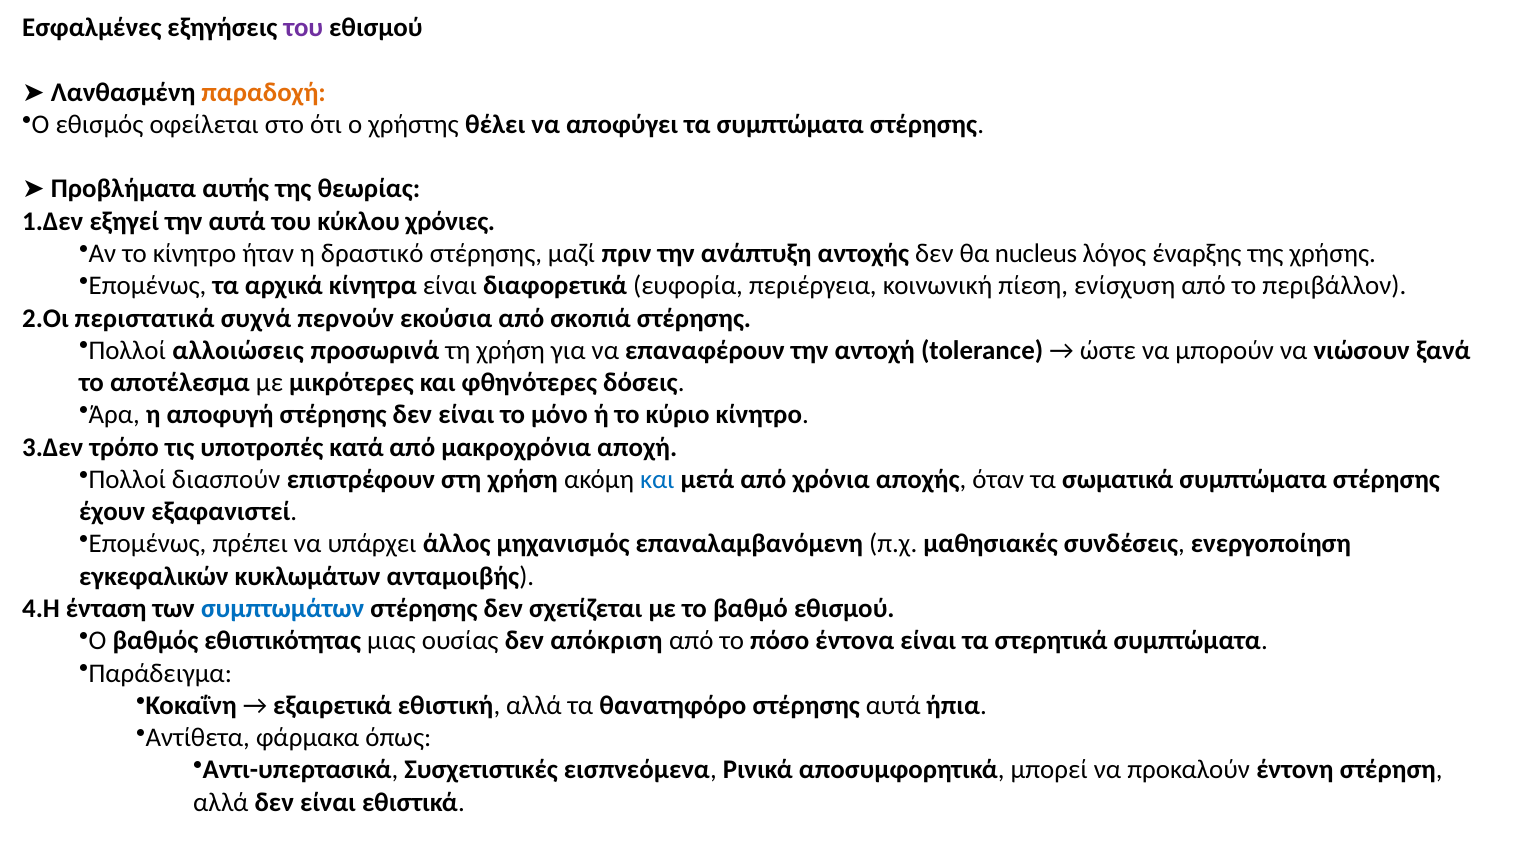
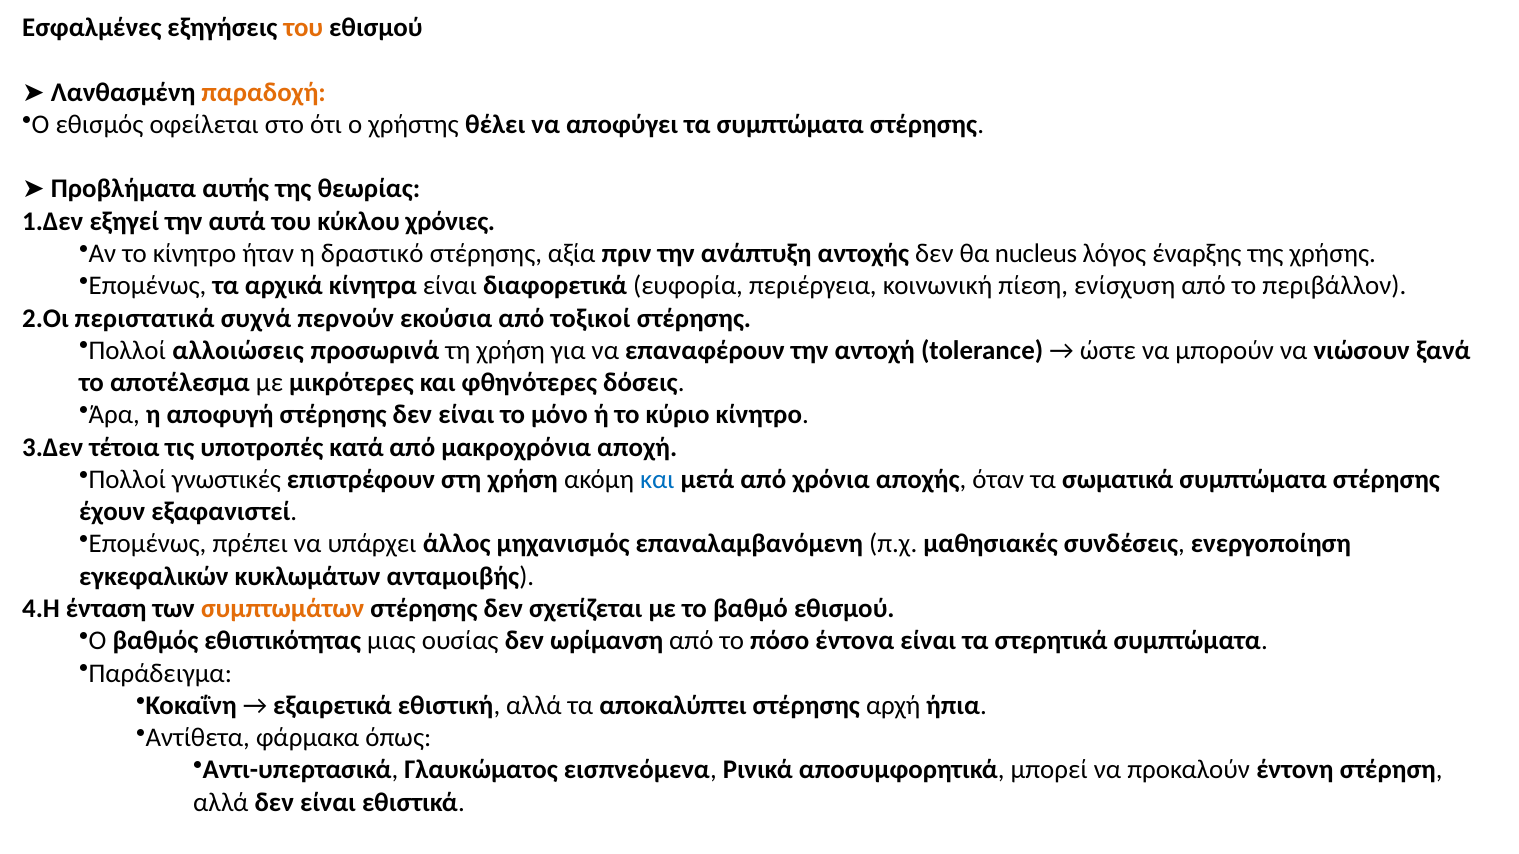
του at (303, 28) colour: purple -> orange
μαζί: μαζί -> αξία
σκοπιά: σκοπιά -> τοξικοί
τρόπο: τρόπο -> τέτοια
διασπούν: διασπούν -> γνωστικές
συμπτωμάτων colour: blue -> orange
απόκριση: απόκριση -> ωρίμανση
θανατηφόρο: θανατηφόρο -> αποκαλύπτει
στέρησης αυτά: αυτά -> αρχή
Συσχετιστικές: Συσχετιστικές -> Γλαυκώματος
